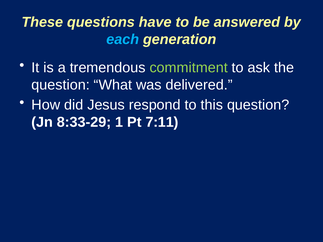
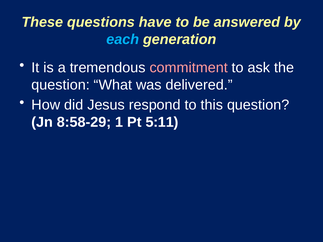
commitment colour: light green -> pink
8:33-29: 8:33-29 -> 8:58-29
7:11: 7:11 -> 5:11
